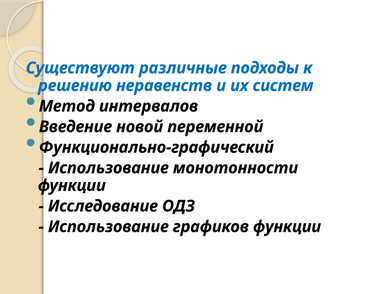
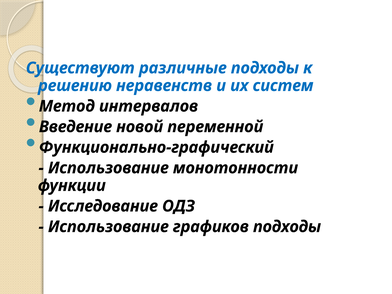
графиков функции: функции -> подходы
